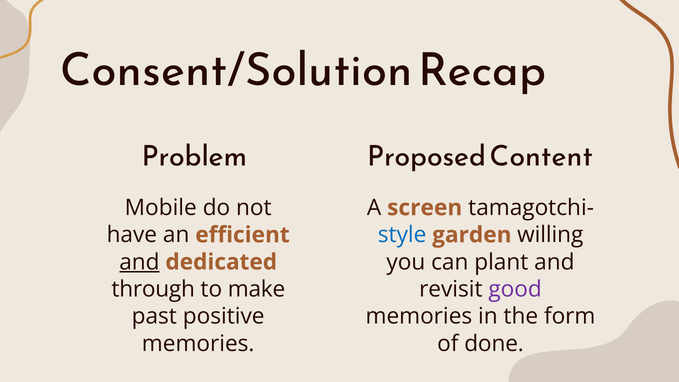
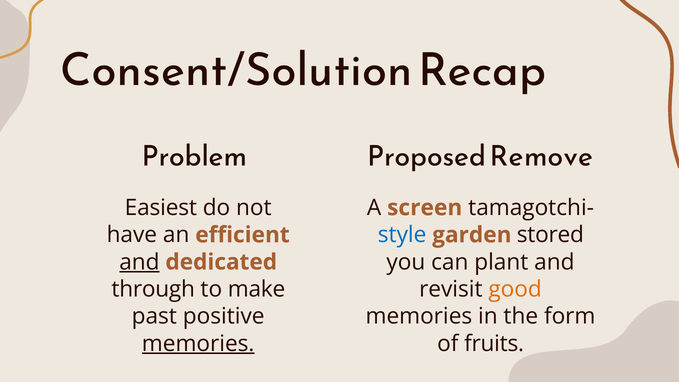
Content: Content -> Remove
Mobile: Mobile -> Easiest
willing: willing -> stored
good colour: purple -> orange
memories at (198, 343) underline: none -> present
done: done -> fruits
